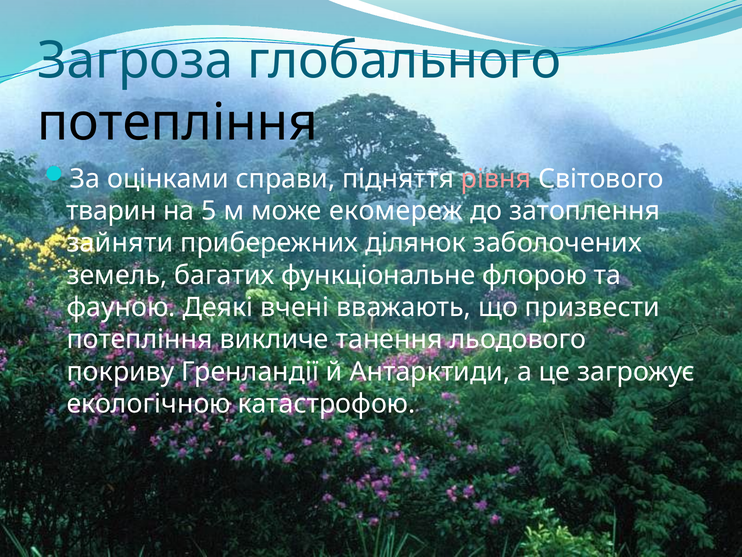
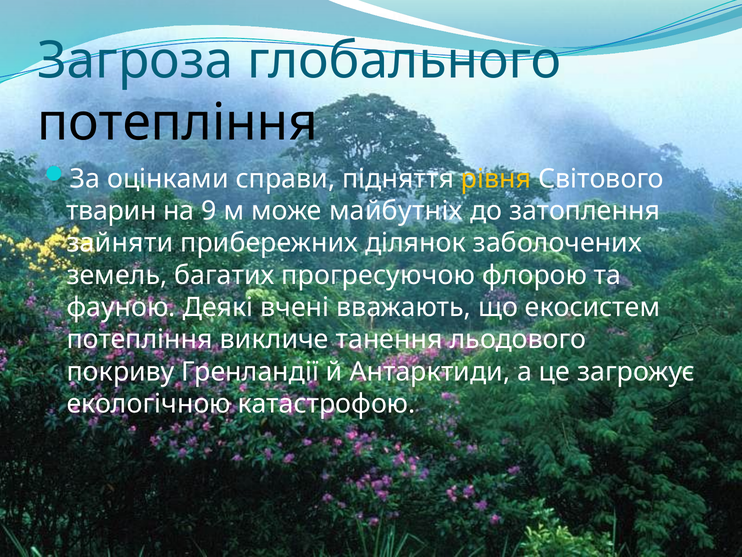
рівня colour: pink -> yellow
5: 5 -> 9
екомереж: екомереж -> майбутніх
функціональне: функціональне -> прогресуючою
призвести: призвести -> екосистем
